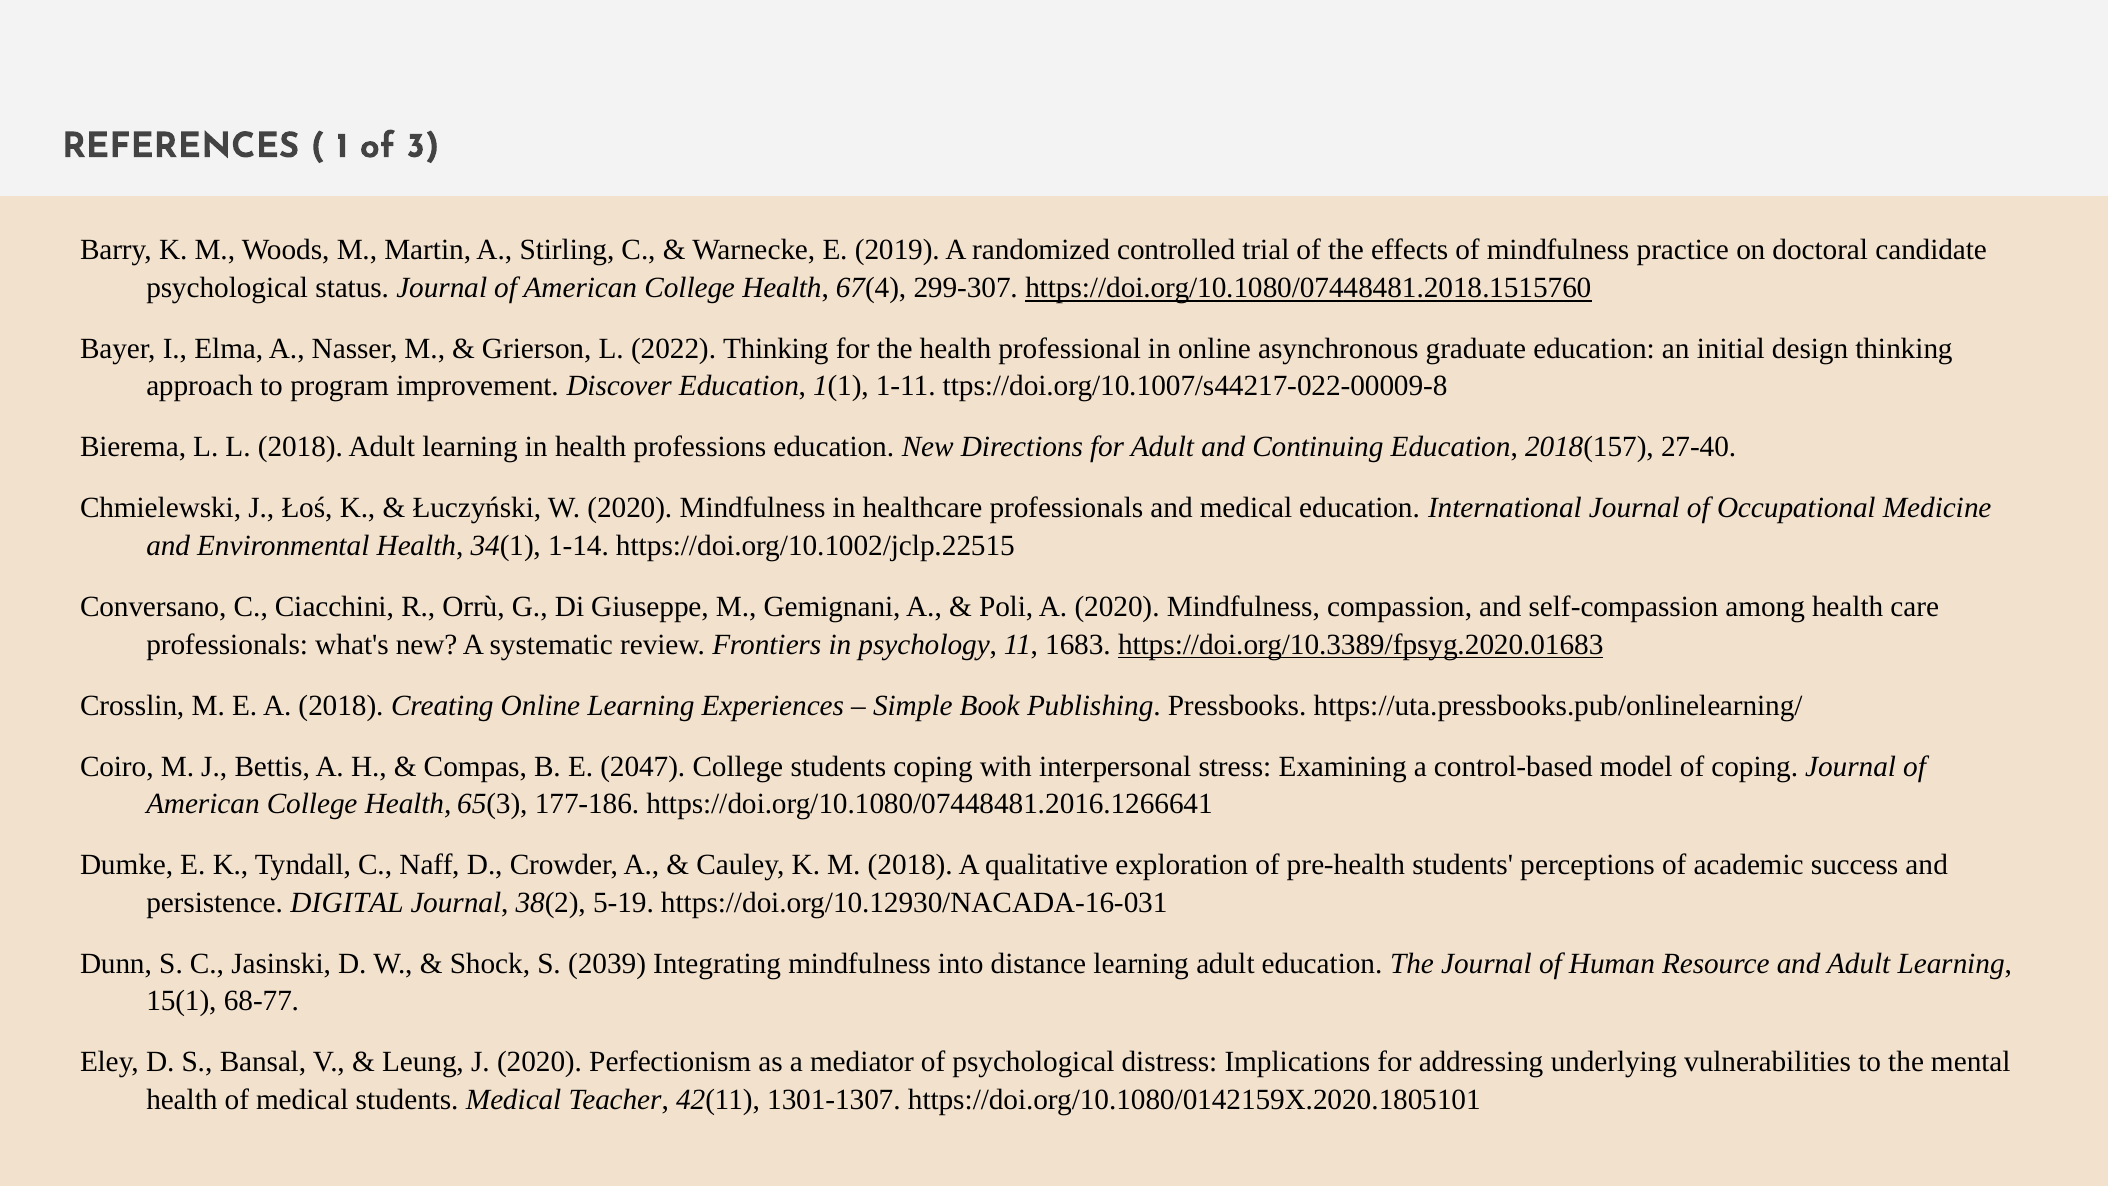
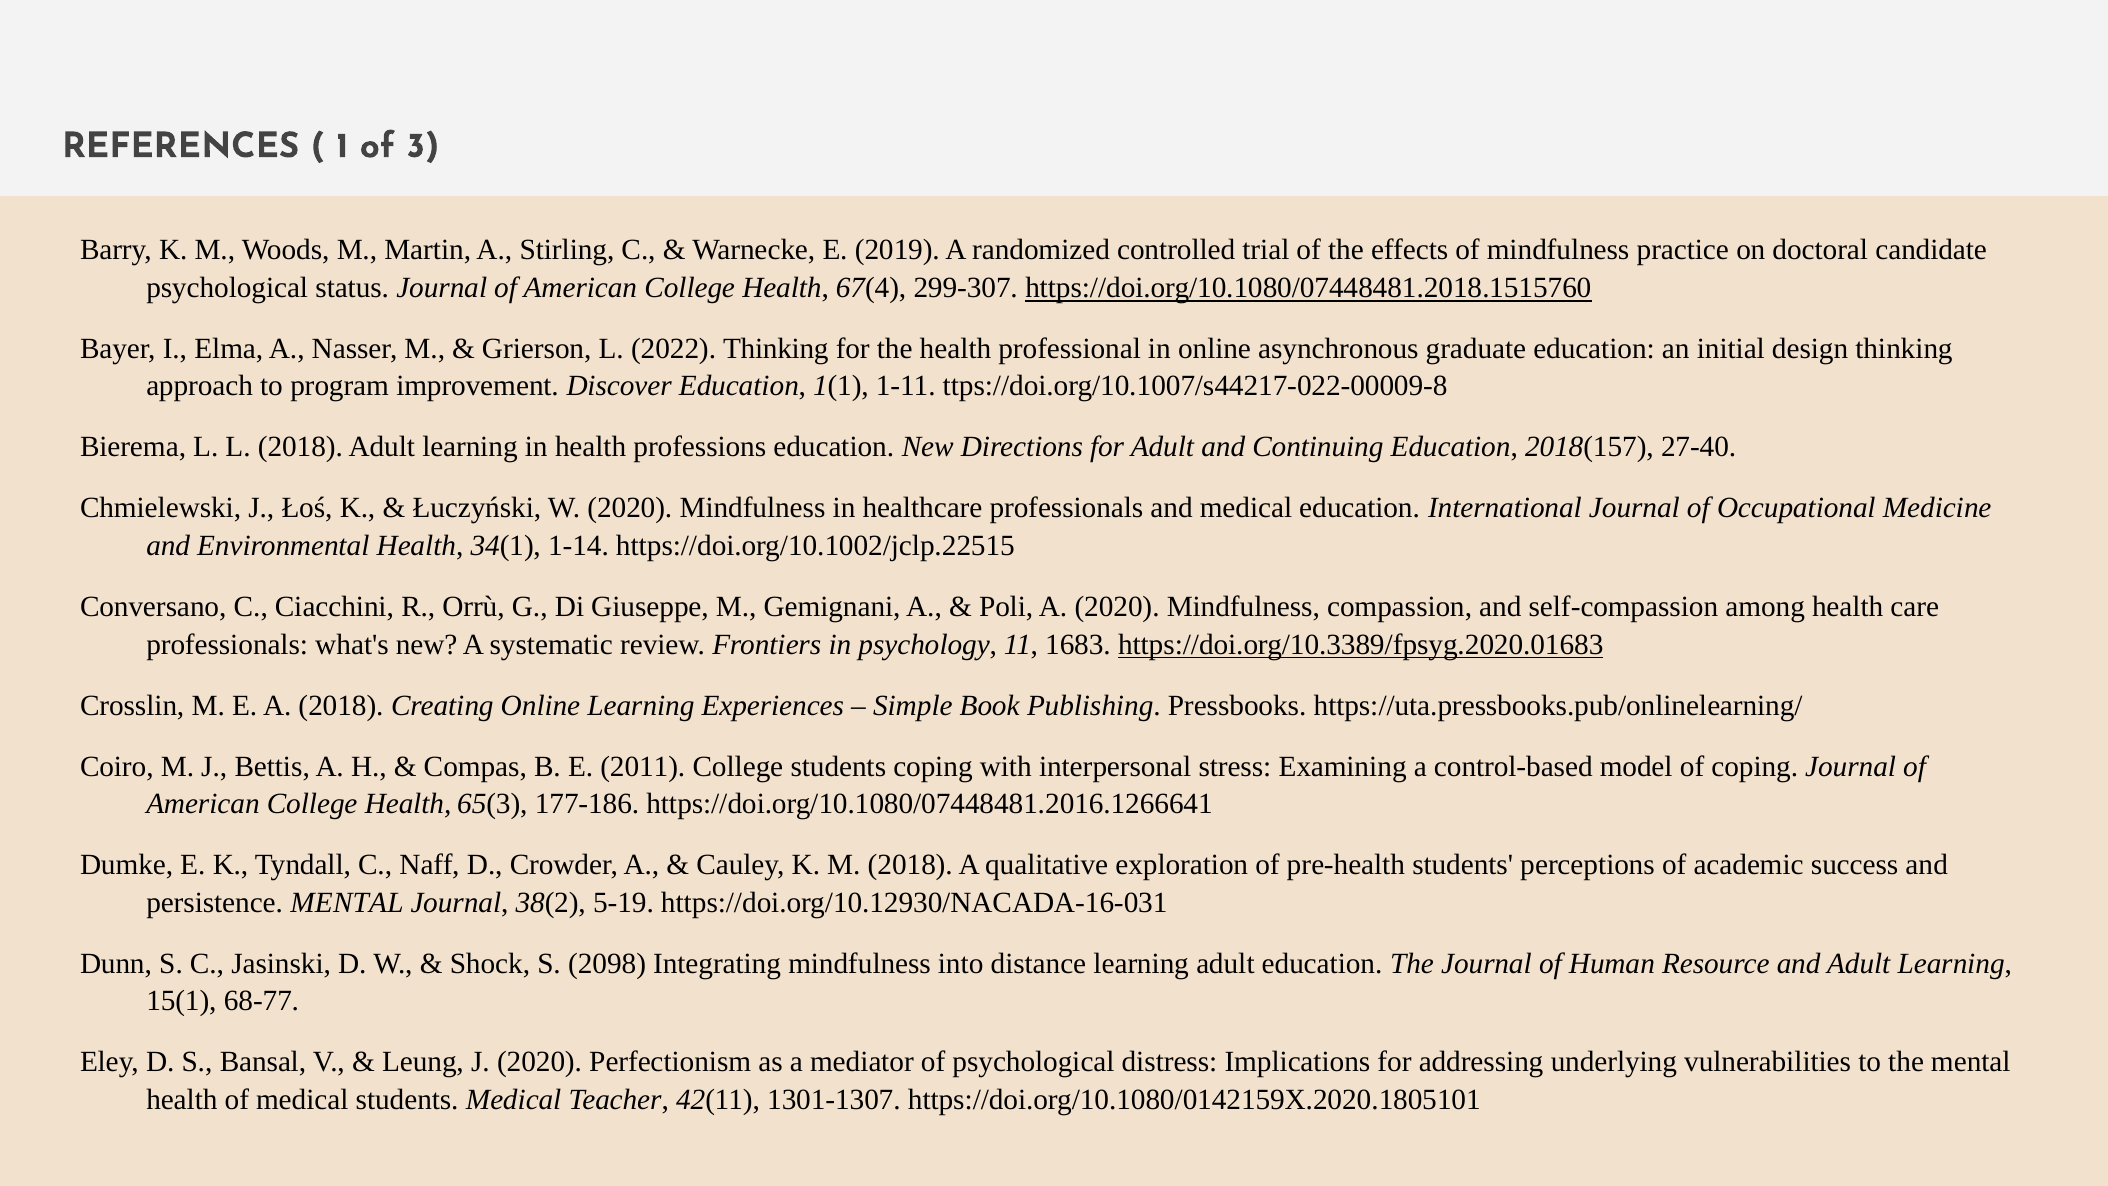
2047: 2047 -> 2011
persistence DIGITAL: DIGITAL -> MENTAL
2039: 2039 -> 2098
